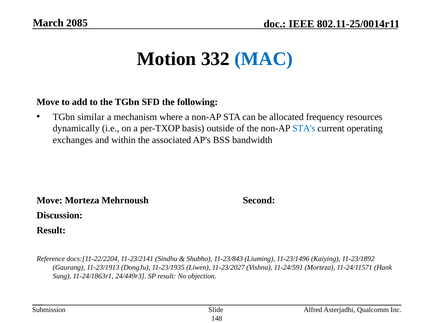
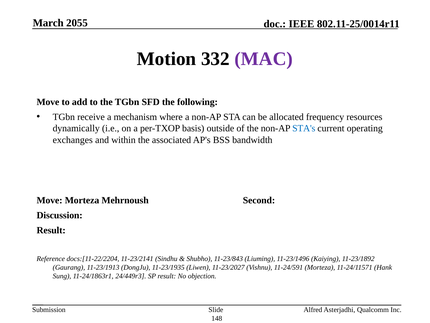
2085: 2085 -> 2055
MAC colour: blue -> purple
similar: similar -> receive
